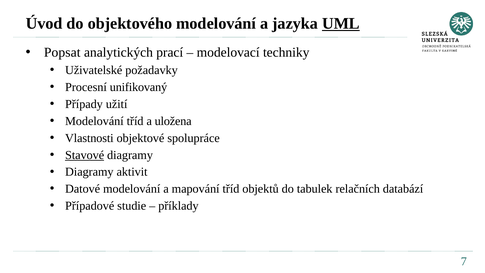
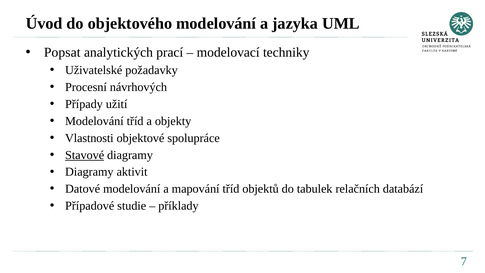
UML underline: present -> none
unifikovaný: unifikovaný -> návrhových
uložena: uložena -> objekty
